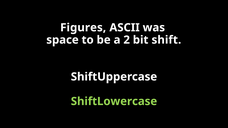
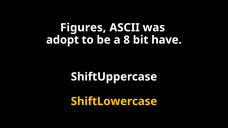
space: space -> adopt
2: 2 -> 8
shift: shift -> have
ShiftLowercase colour: light green -> yellow
